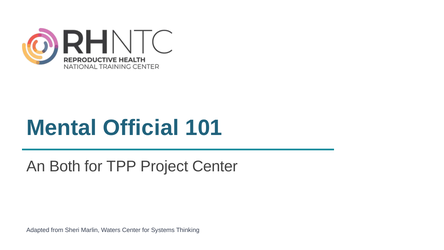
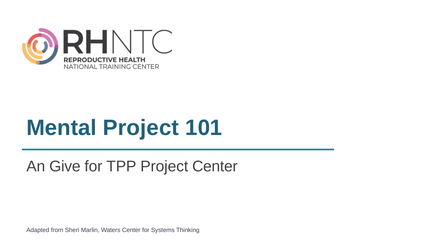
Mental Official: Official -> Project
Both: Both -> Give
